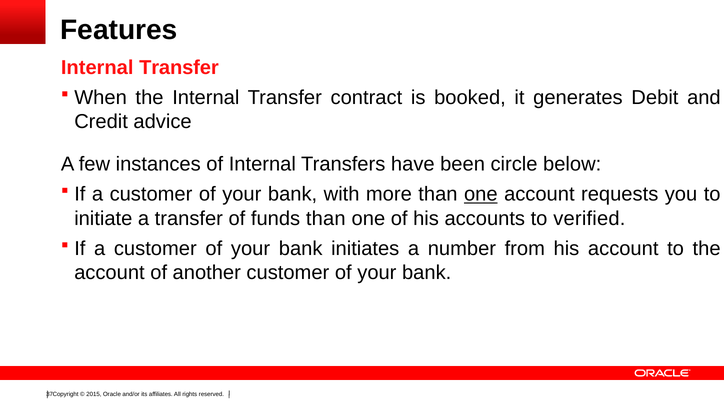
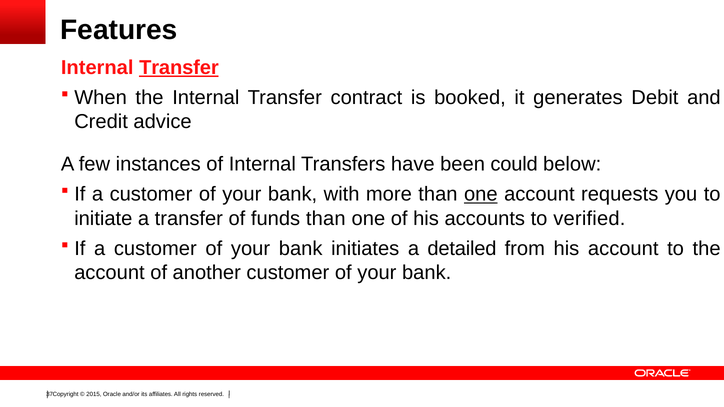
Transfer at (179, 68) underline: none -> present
circle: circle -> could
number: number -> detailed
